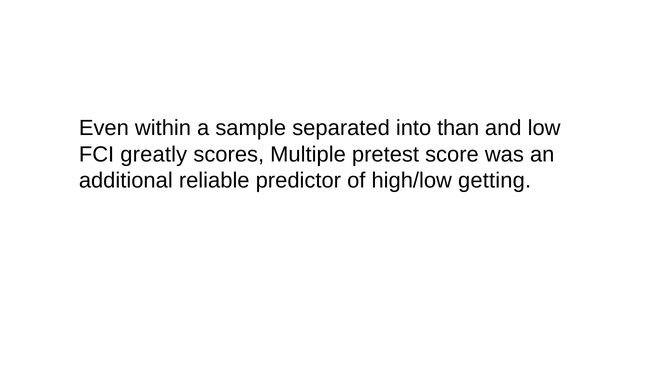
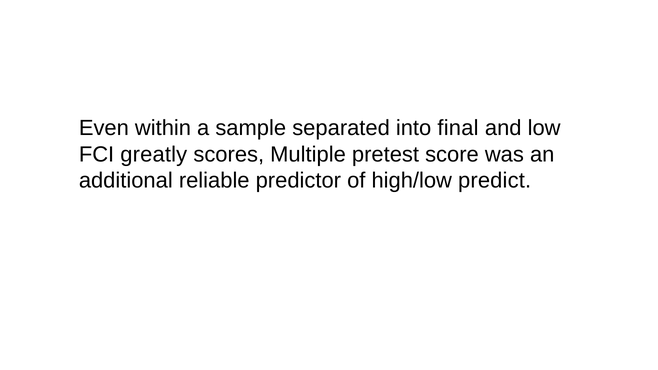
than: than -> final
getting: getting -> predict
